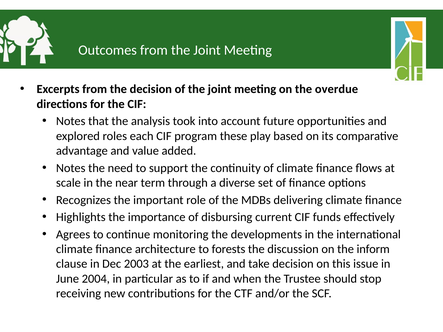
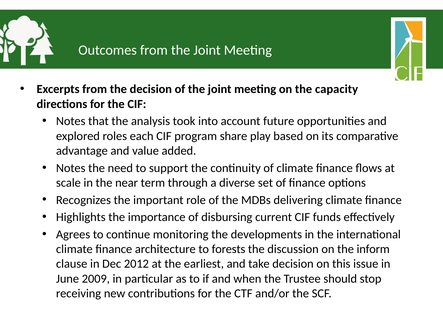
overdue: overdue -> capacity
these: these -> share
2003: 2003 -> 2012
2004: 2004 -> 2009
